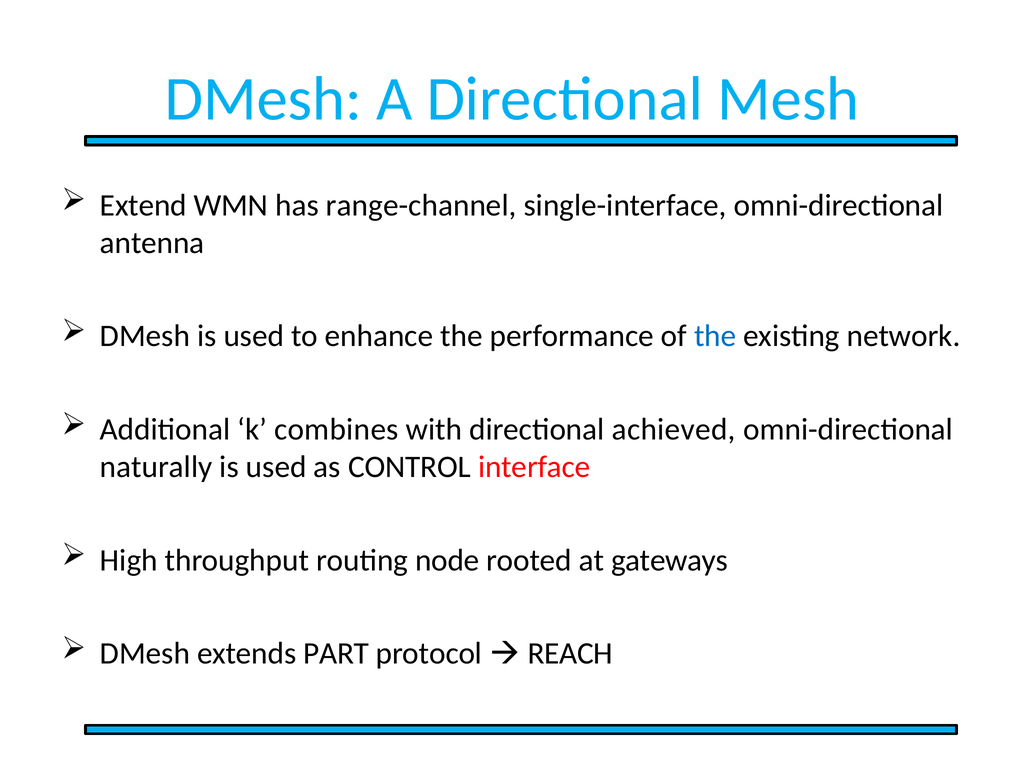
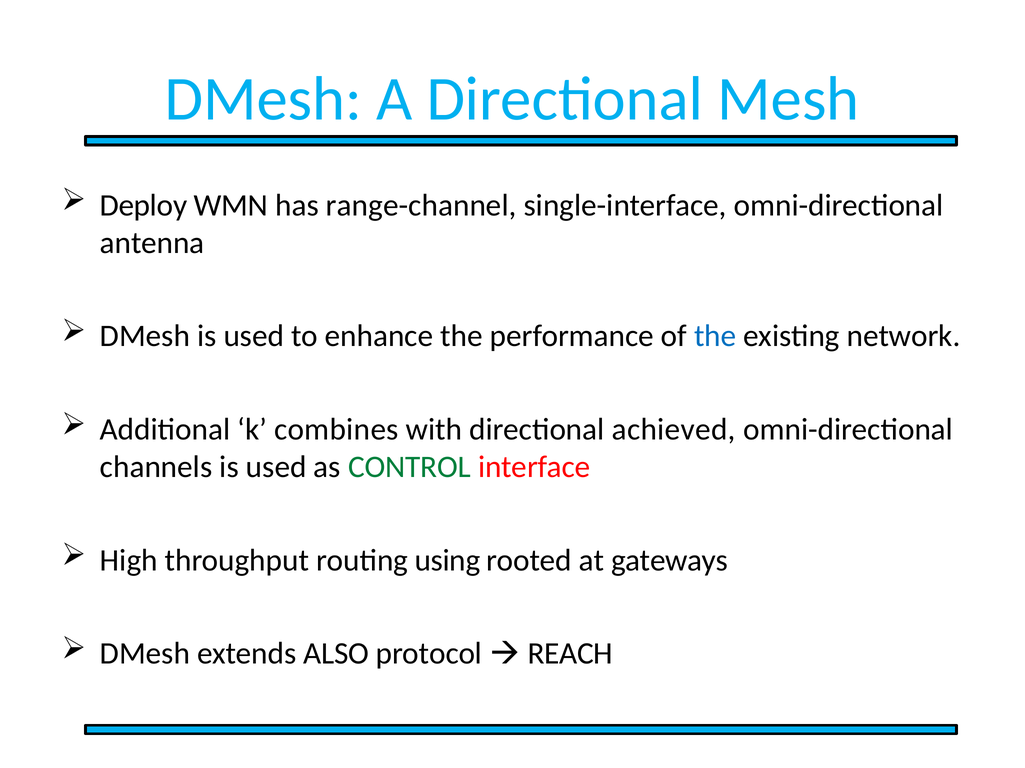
Extend: Extend -> Deploy
naturally: naturally -> channels
CONTROL colour: black -> green
node: node -> using
PART: PART -> ALSO
